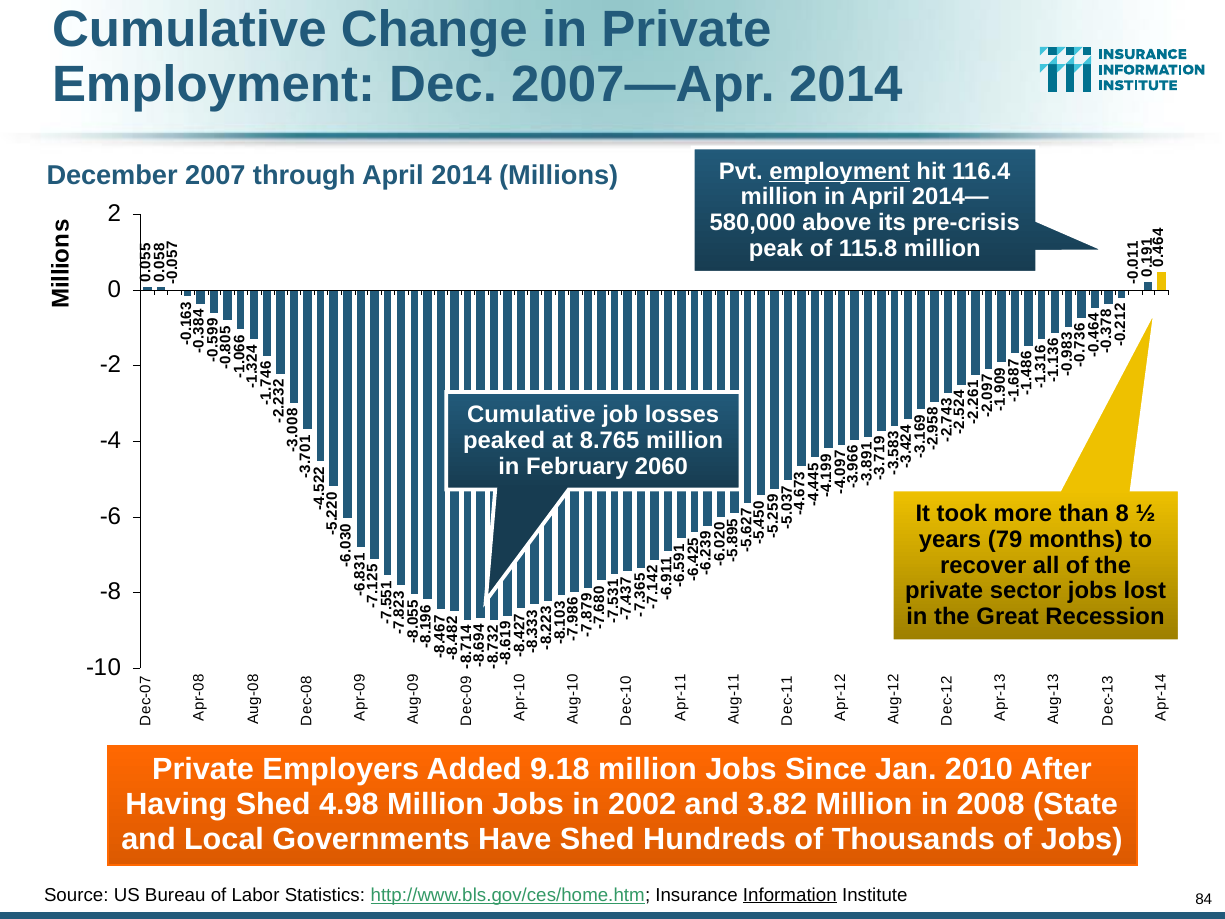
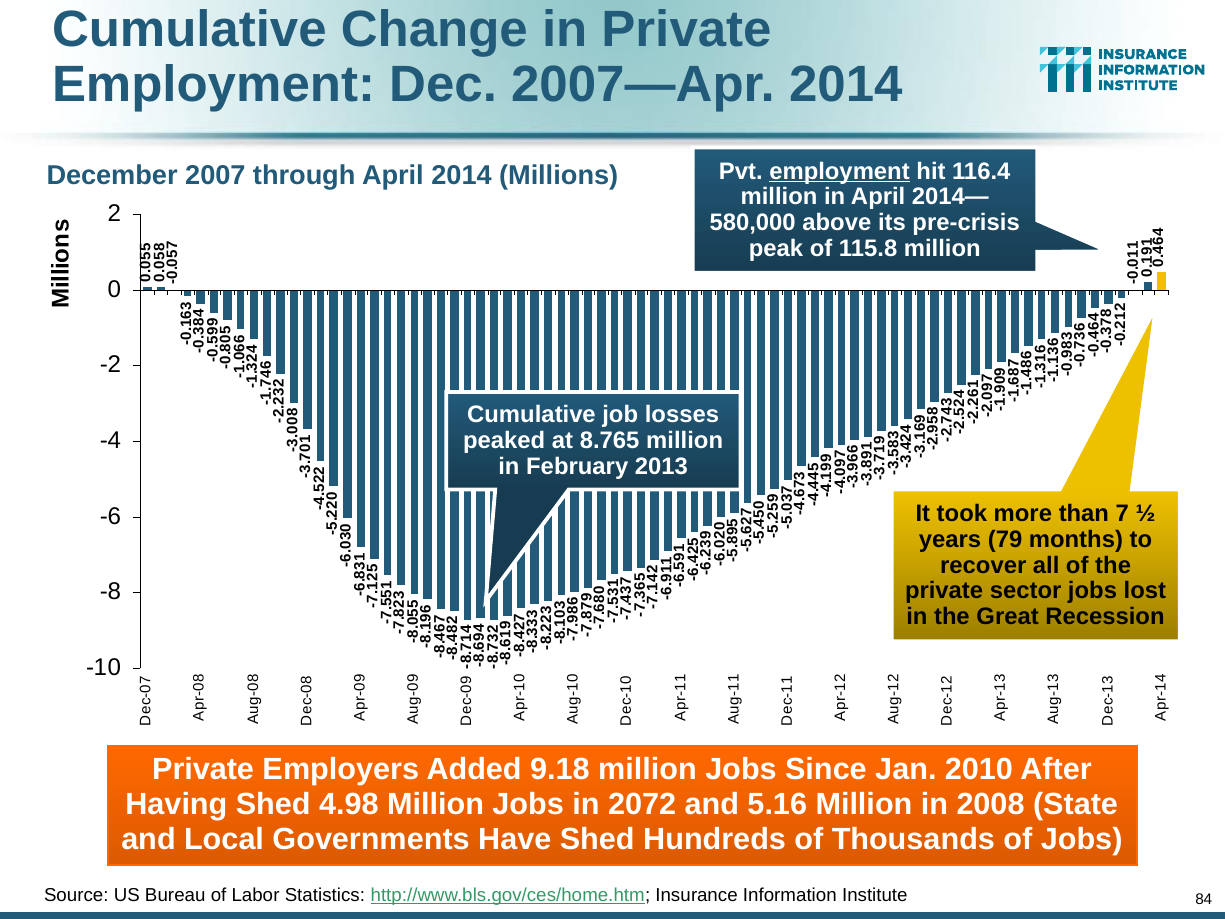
2060: 2060 -> 2013
than 8: 8 -> 7
2002: 2002 -> 2072
3.82: 3.82 -> 5.16
Information underline: present -> none
